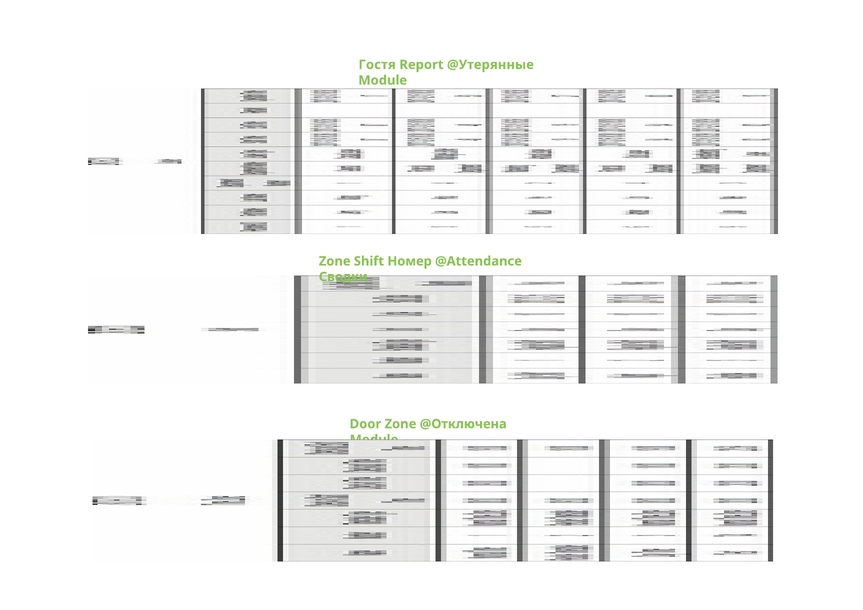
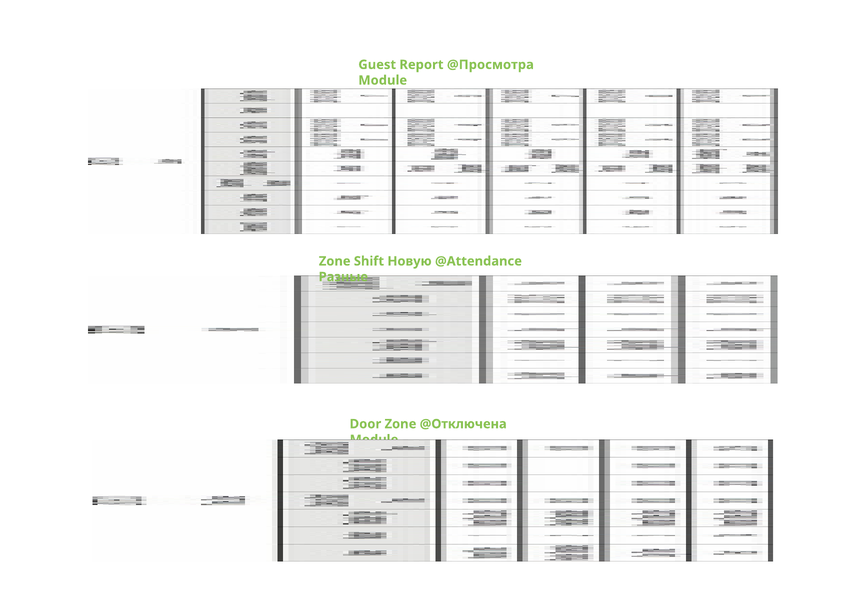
Гостя: Гостя -> Guest
@Утерянные: @Утерянные -> @Просмотра
Номер: Номер -> Новую
Сводки: Сводки -> Разные
